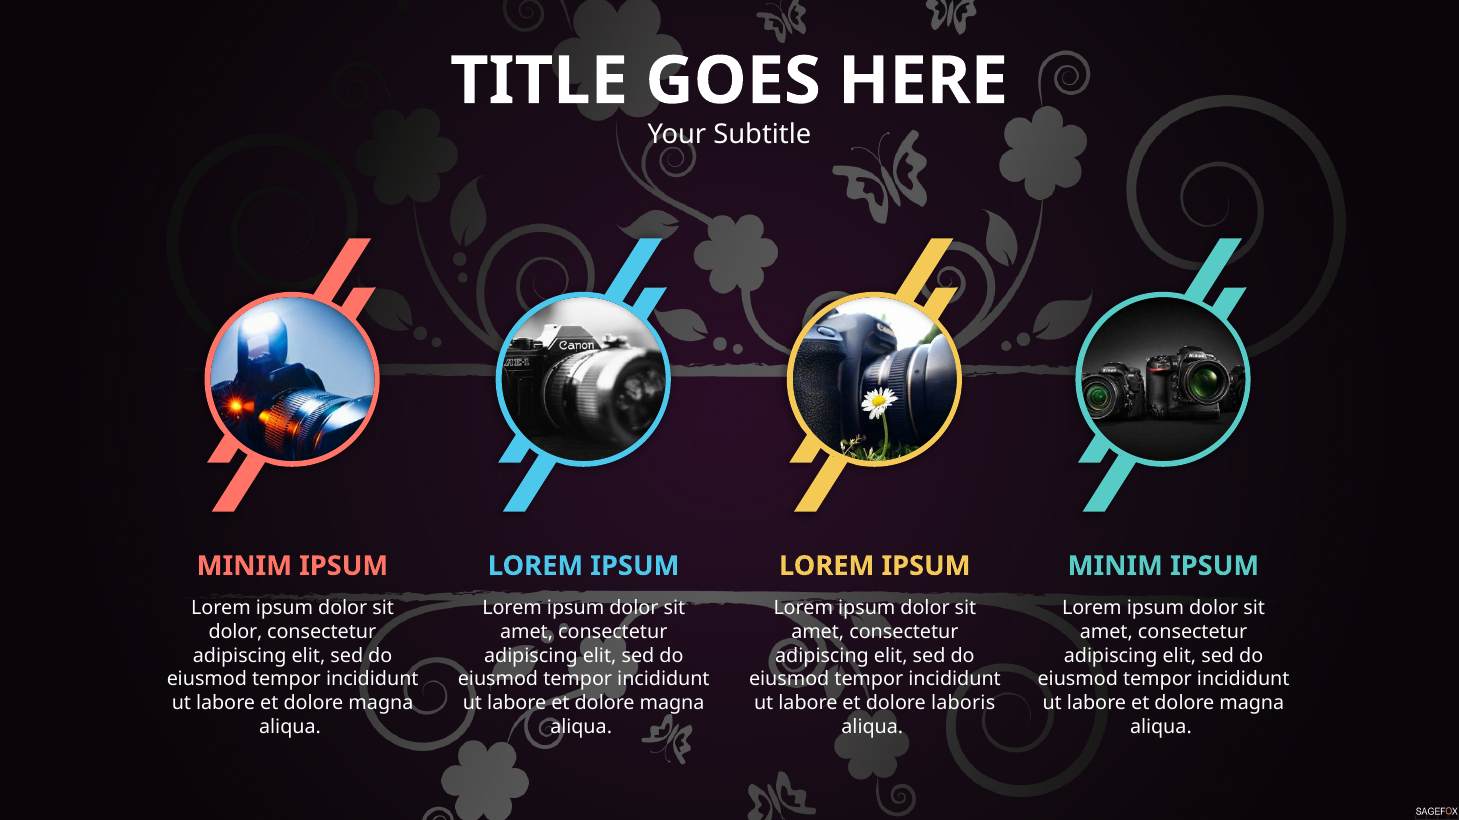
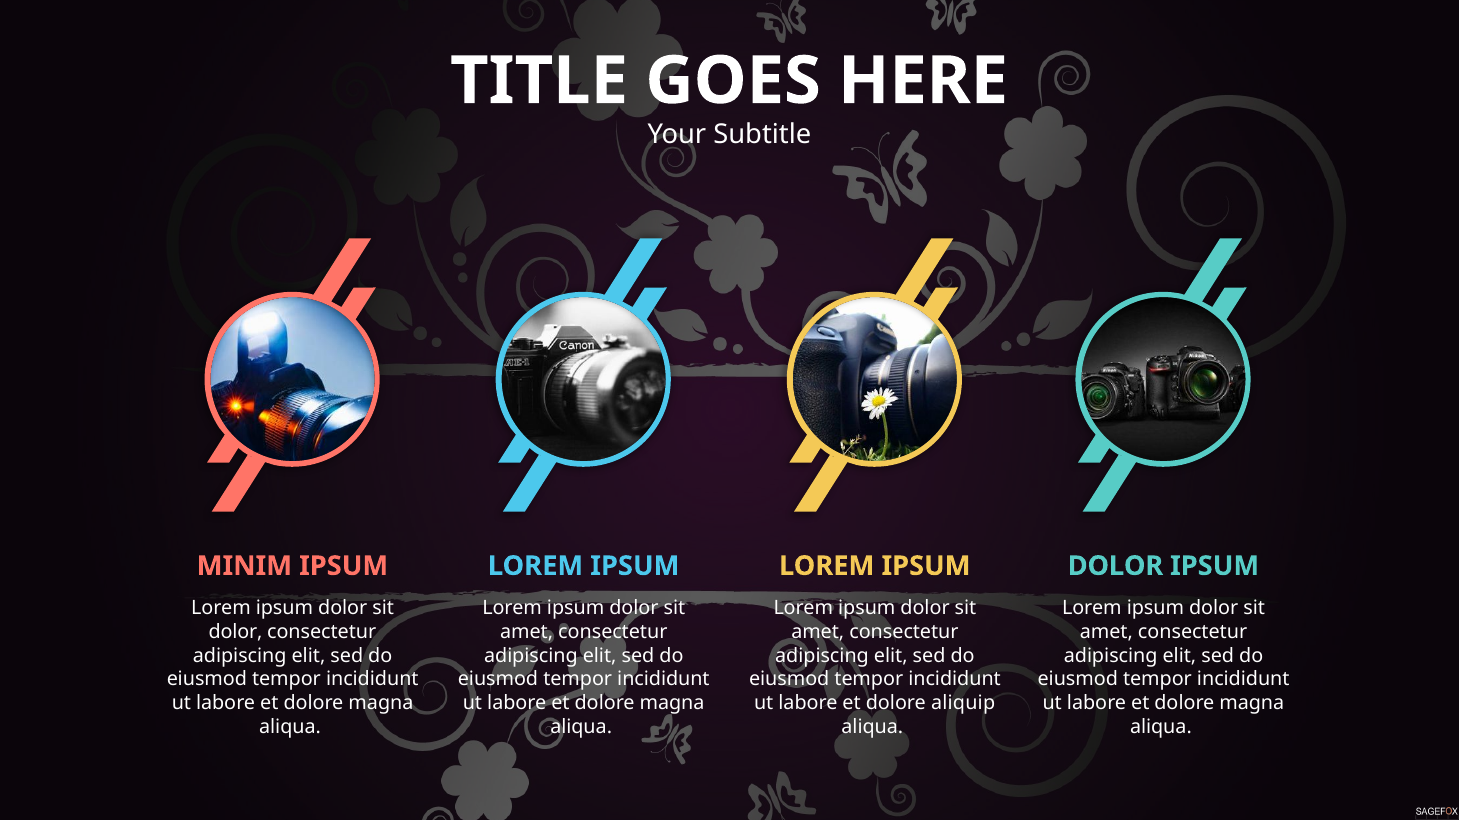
MINIM at (1115, 566): MINIM -> DOLOR
laboris: laboris -> aliquip
